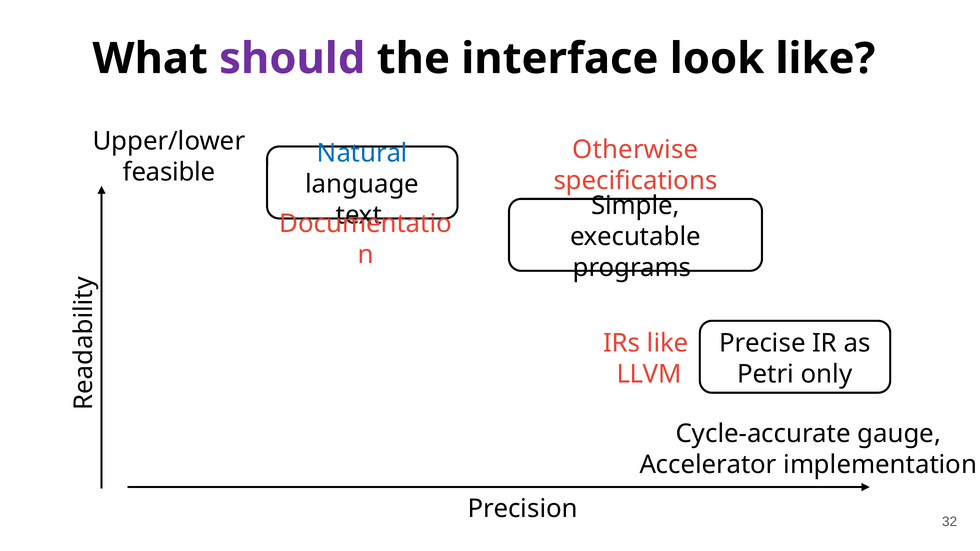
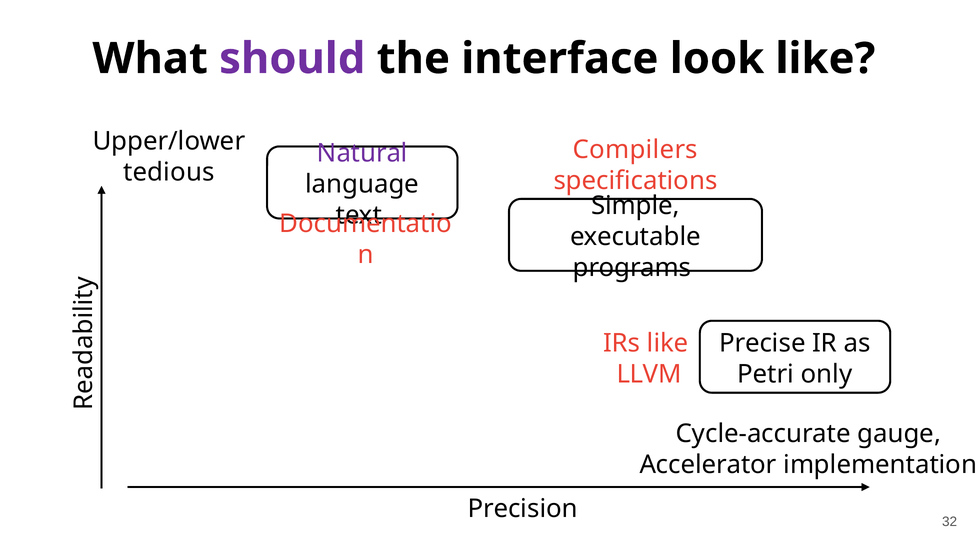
Otherwise: Otherwise -> Compilers
Natural colour: blue -> purple
feasible: feasible -> tedious
